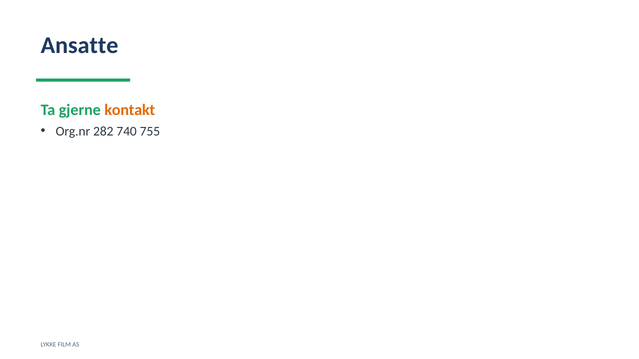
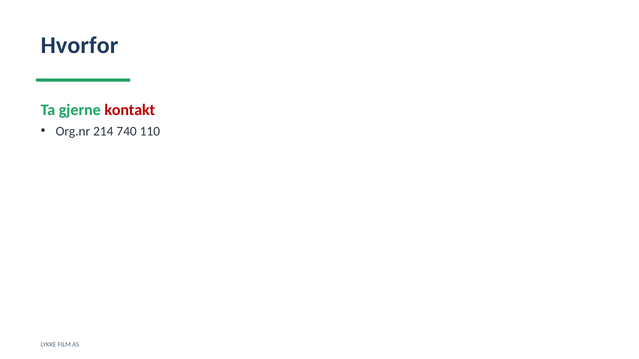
Ansatte: Ansatte -> Hvorfor
kontakt colour: orange -> red
282: 282 -> 214
755: 755 -> 110
